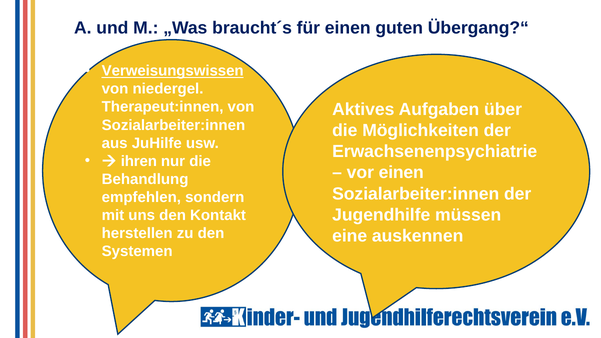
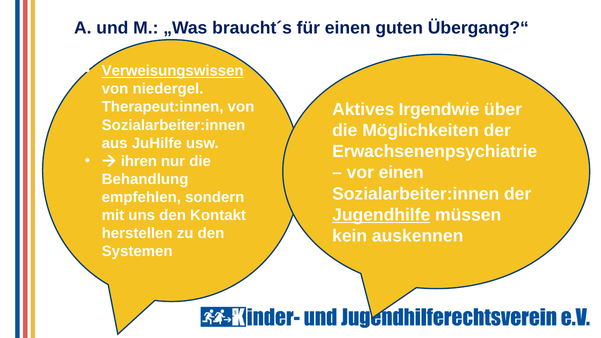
Aufgaben: Aufgaben -> Irgendwie
Jugendhilfe underline: none -> present
eine: eine -> kein
